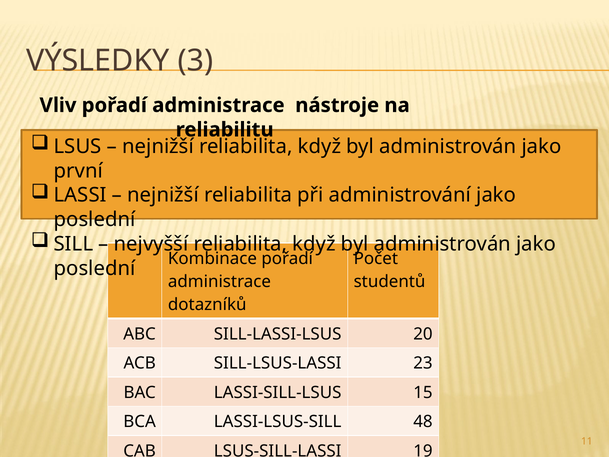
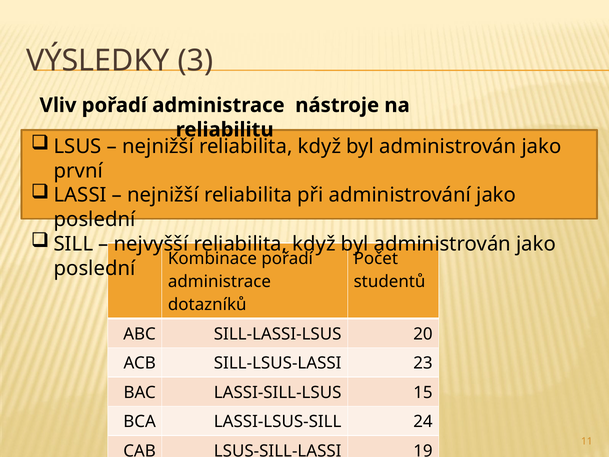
48: 48 -> 24
